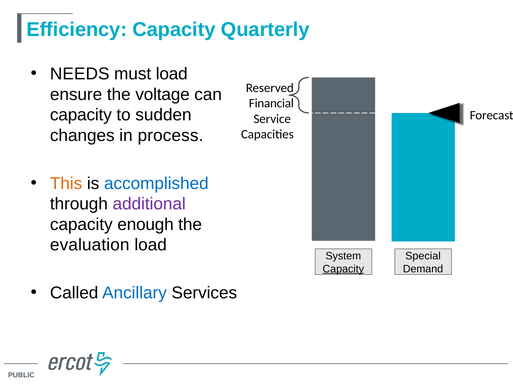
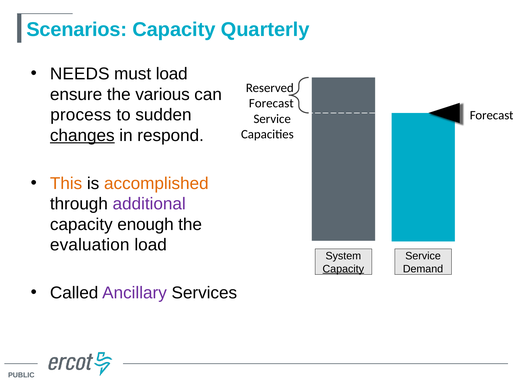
Efficiency: Efficiency -> Scenarios
voltage: voltage -> various
Financial at (271, 103): Financial -> Forecast
capacity at (81, 115): capacity -> process
changes underline: none -> present
process: process -> respond
accomplished colour: blue -> orange
Special at (423, 256): Special -> Service
Ancillary colour: blue -> purple
